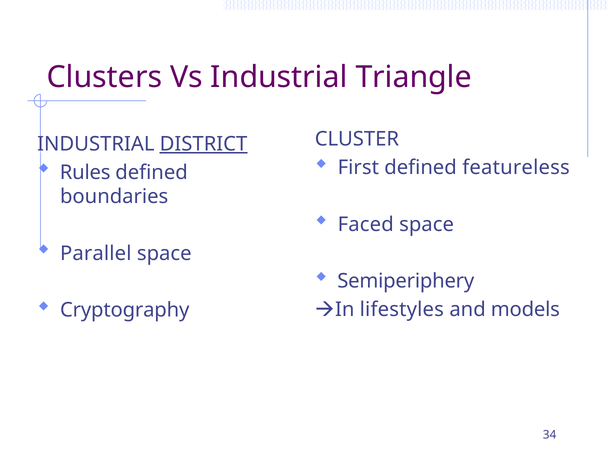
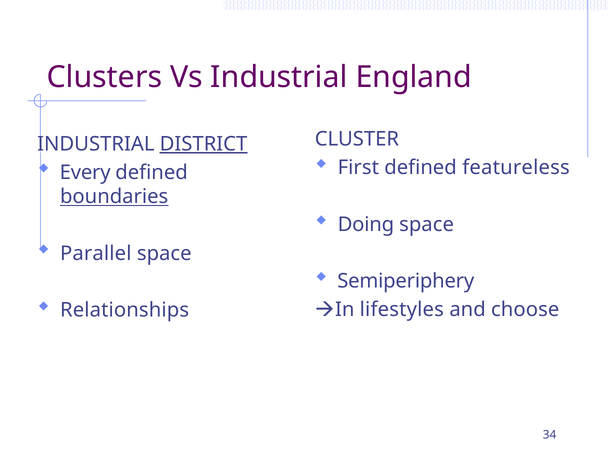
Triangle: Triangle -> England
Rules: Rules -> Every
boundaries underline: none -> present
Faced: Faced -> Doing
Cryptography: Cryptography -> Relationships
models: models -> choose
